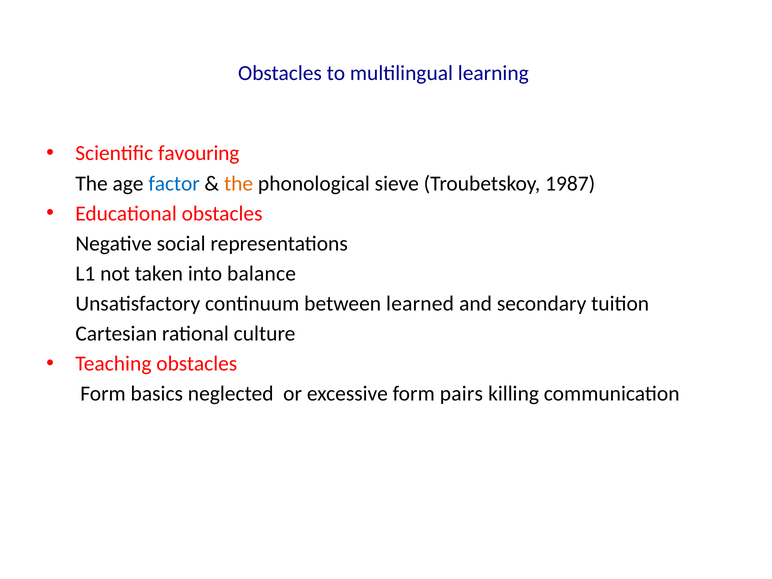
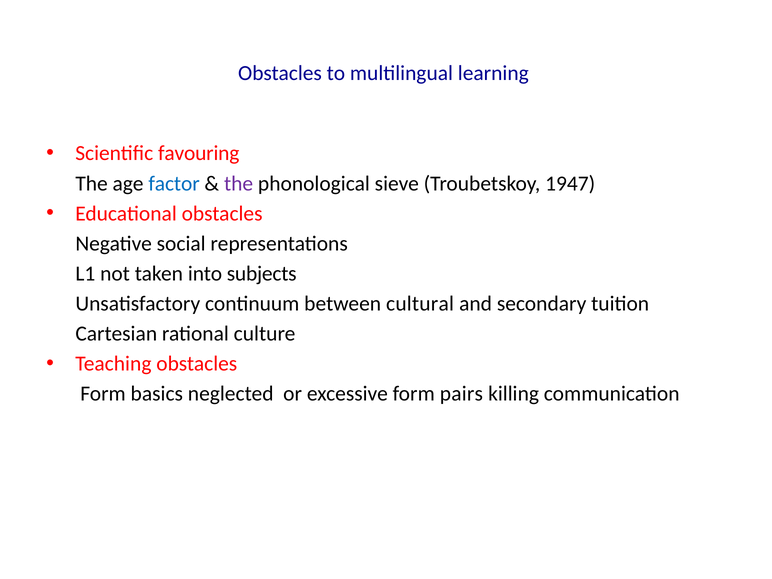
the at (239, 183) colour: orange -> purple
1987: 1987 -> 1947
balance: balance -> subjects
learned: learned -> cultural
